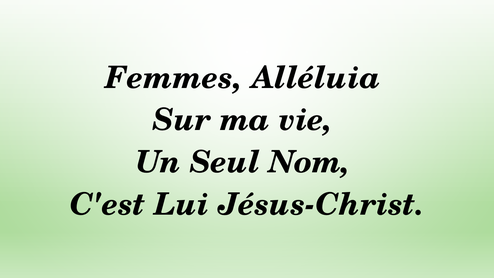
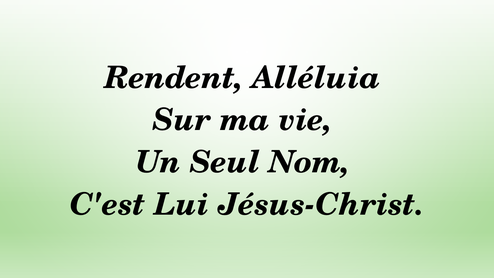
Femmes: Femmes -> Rendent
